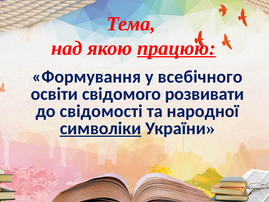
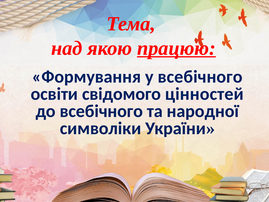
розвивати: розвивати -> цінностей
до свідомості: свідомості -> всебічного
символіки underline: present -> none
